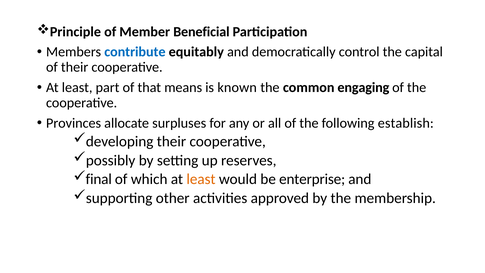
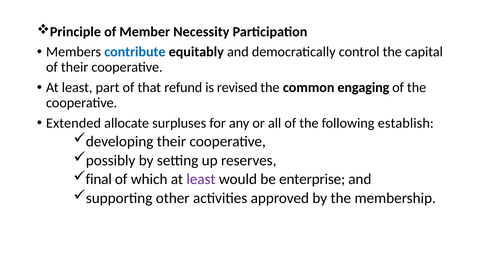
Beneficial: Beneficial -> Necessity
means: means -> refund
known: known -> revised
Provinces: Provinces -> Extended
least at (201, 179) colour: orange -> purple
